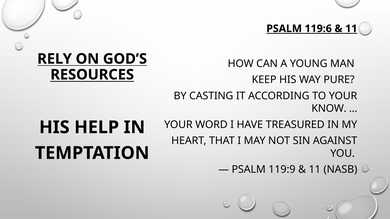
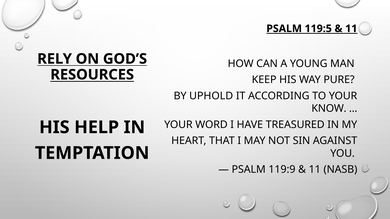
119:6: 119:6 -> 119:5
CASTING: CASTING -> UPHOLD
